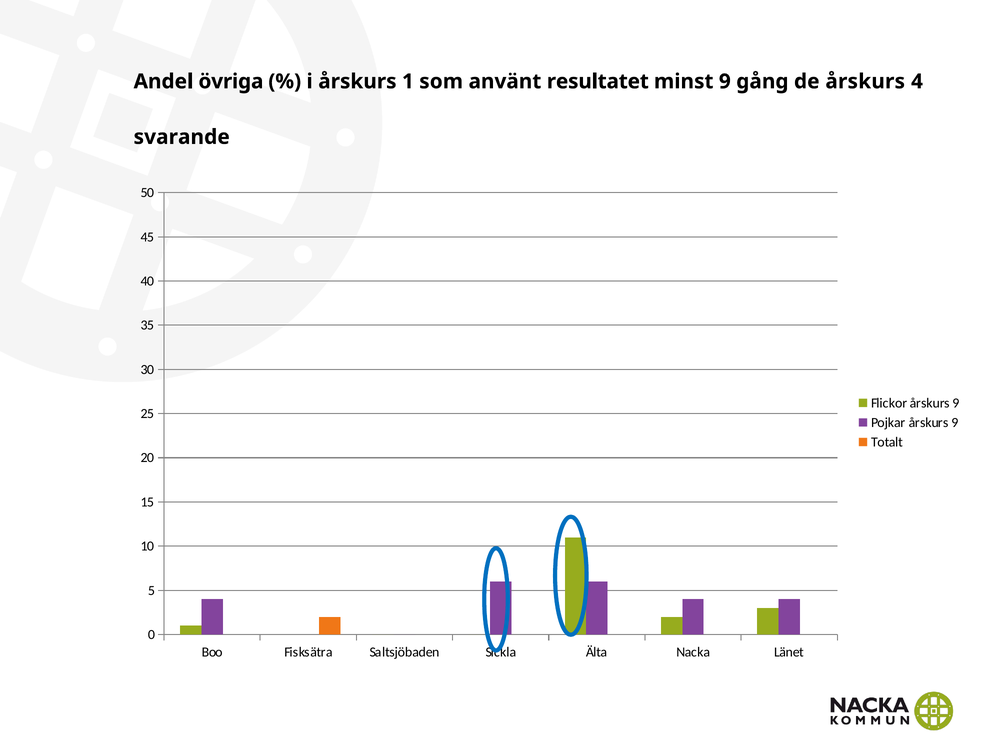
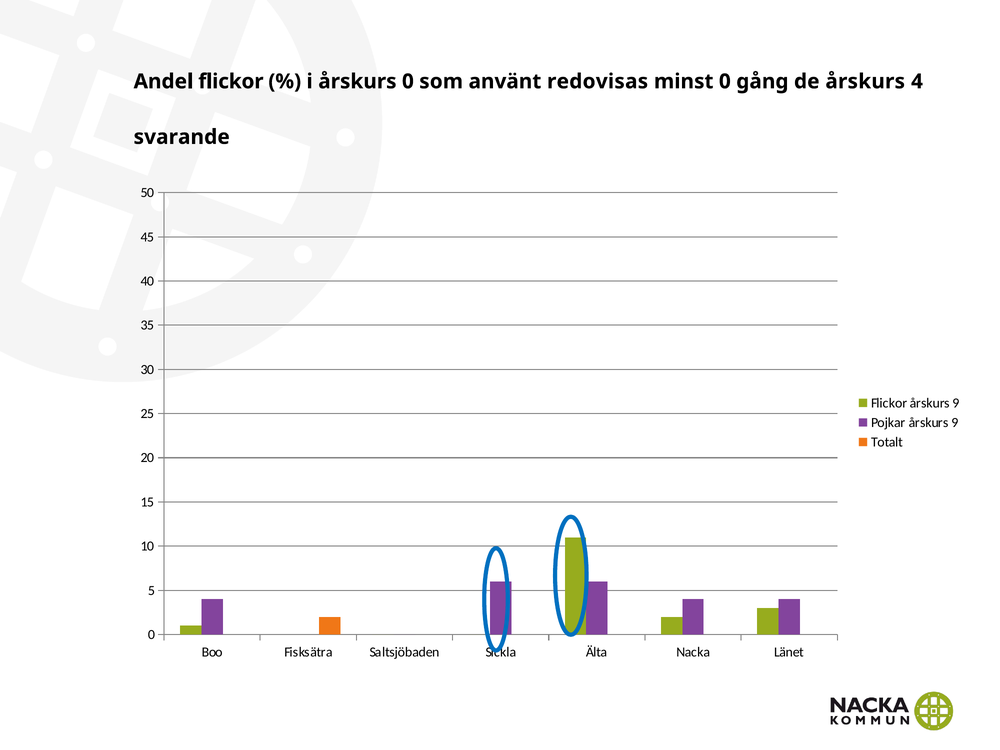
Andel övriga: övriga -> flickor
årskurs 1: 1 -> 0
resultatet: resultatet -> redovisas
minst 9: 9 -> 0
